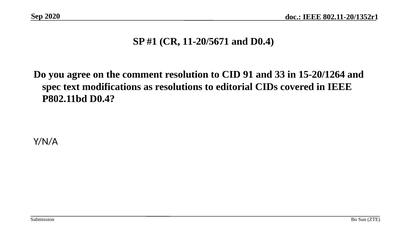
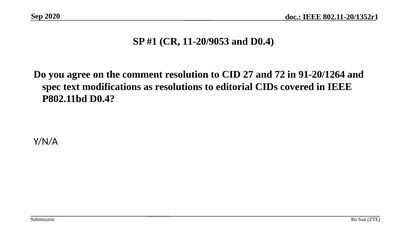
11-20/5671: 11-20/5671 -> 11-20/9053
91: 91 -> 27
33: 33 -> 72
15-20/1264: 15-20/1264 -> 91-20/1264
